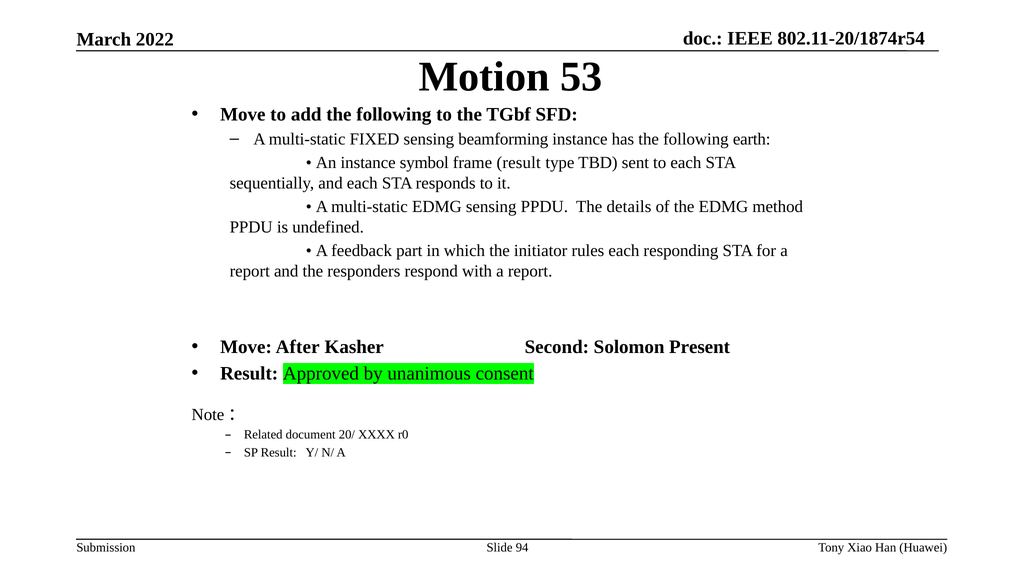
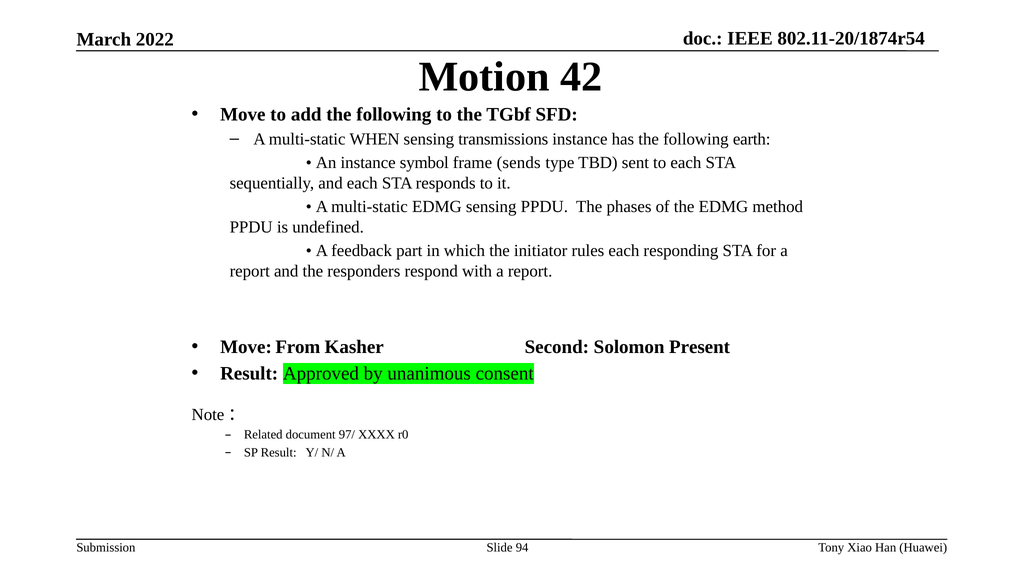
53: 53 -> 42
FIXED: FIXED -> WHEN
beamforming: beamforming -> transmissions
frame result: result -> sends
details: details -> phases
After: After -> From
20/: 20/ -> 97/
